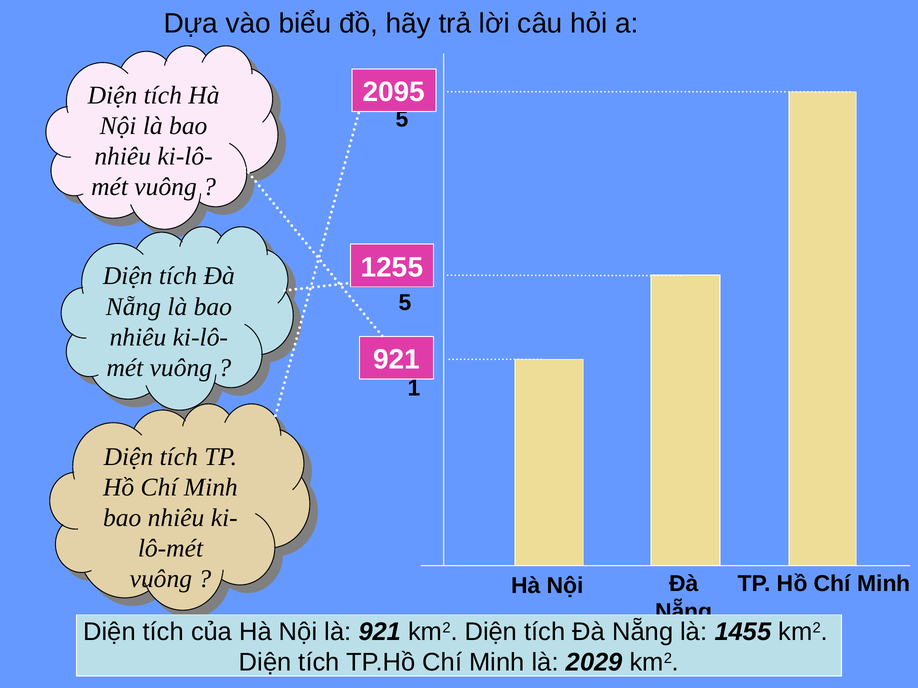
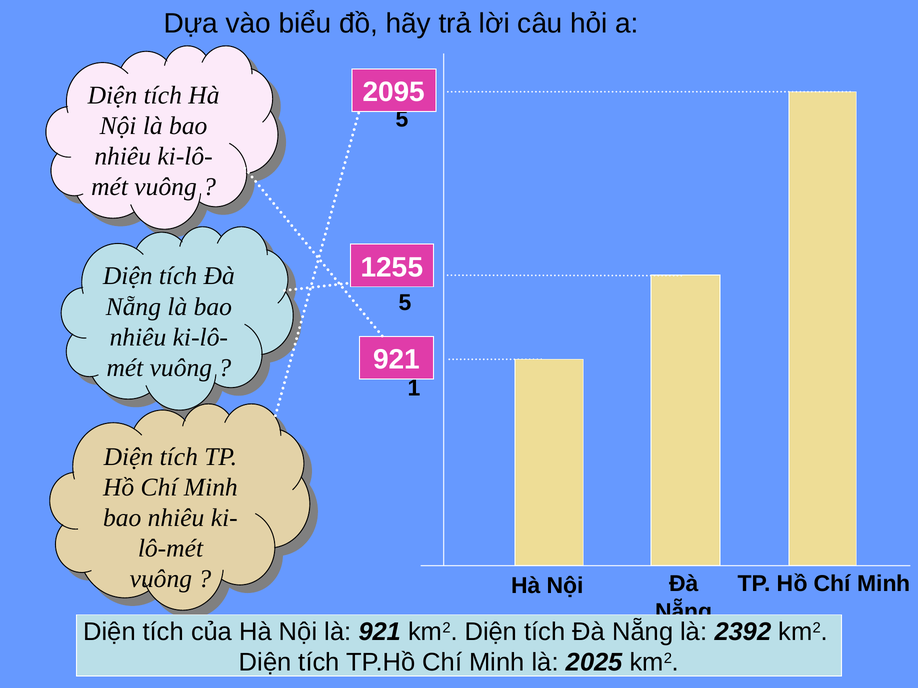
1455: 1455 -> 2392
2029: 2029 -> 2025
